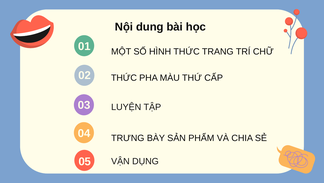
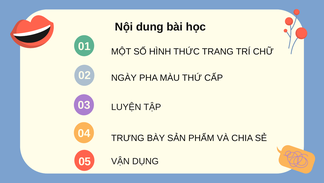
THỨC at (124, 78): THỨC -> NGÀY
